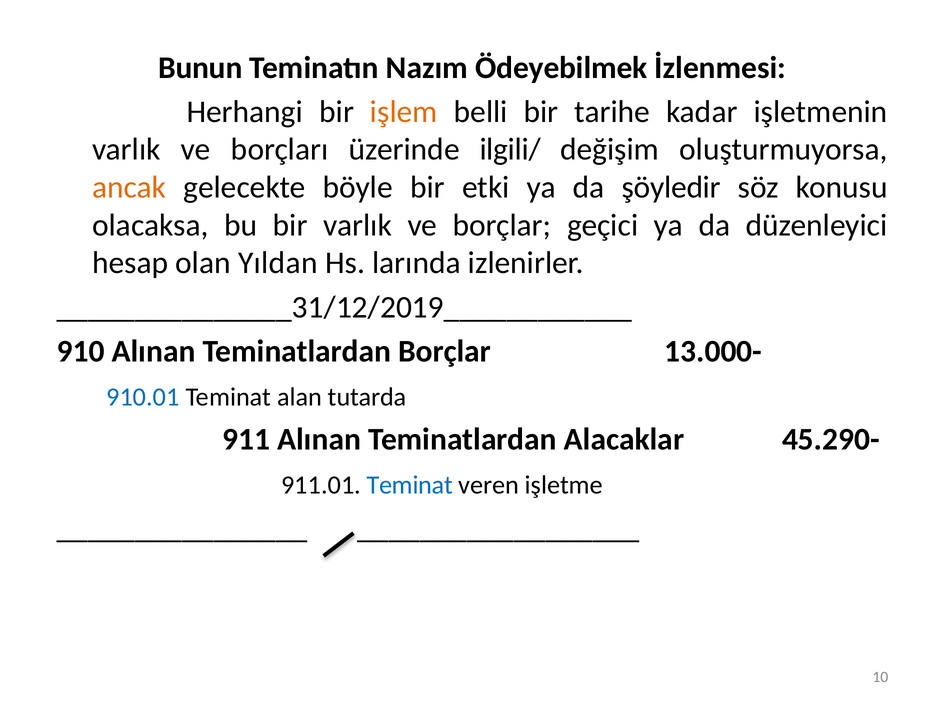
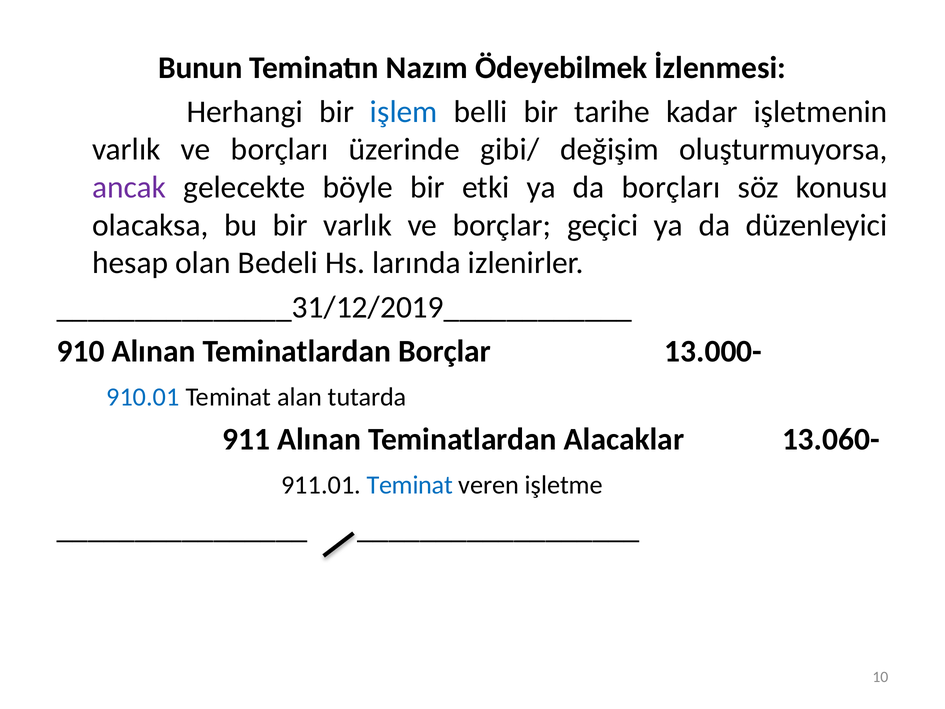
işlem colour: orange -> blue
ilgili/: ilgili/ -> gibi/
ancak colour: orange -> purple
da şöyledir: şöyledir -> borçları
Yıldan: Yıldan -> Bedeli
45.290-: 45.290- -> 13.060-
